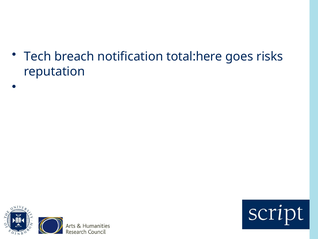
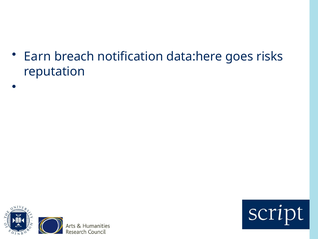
Tech: Tech -> Earn
total:here: total:here -> data:here
